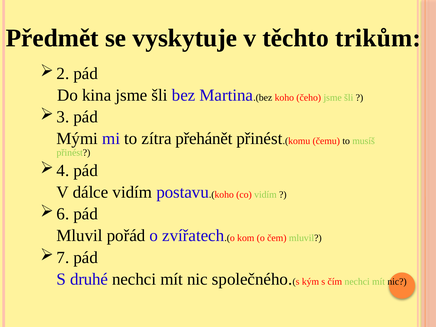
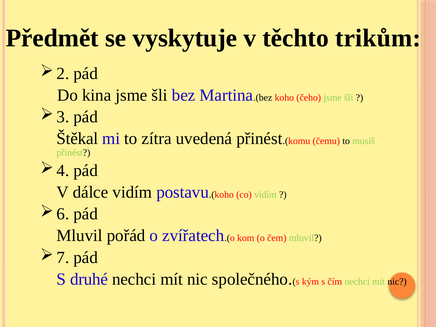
Mými: Mými -> Štěkal
přehánět: přehánět -> uvedená
